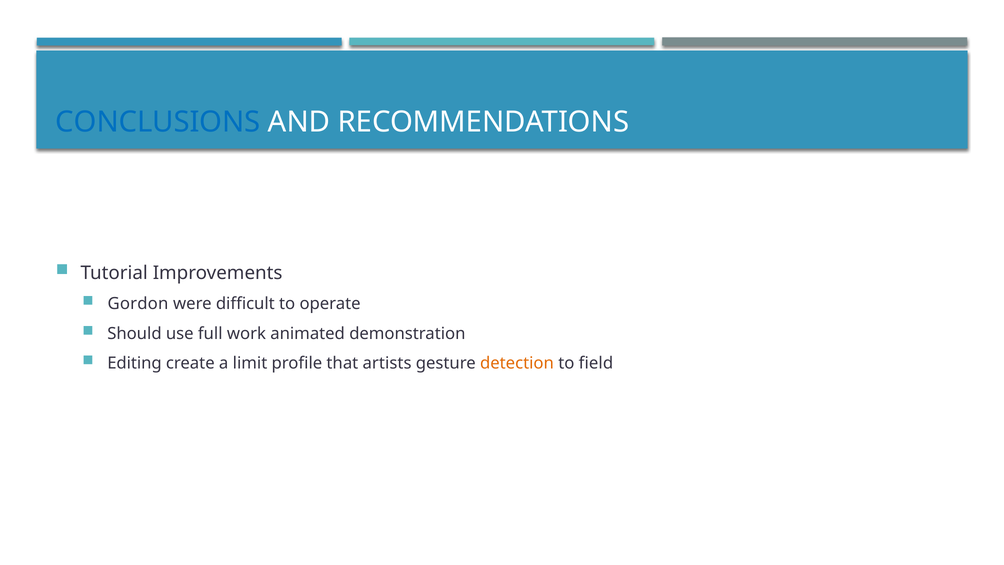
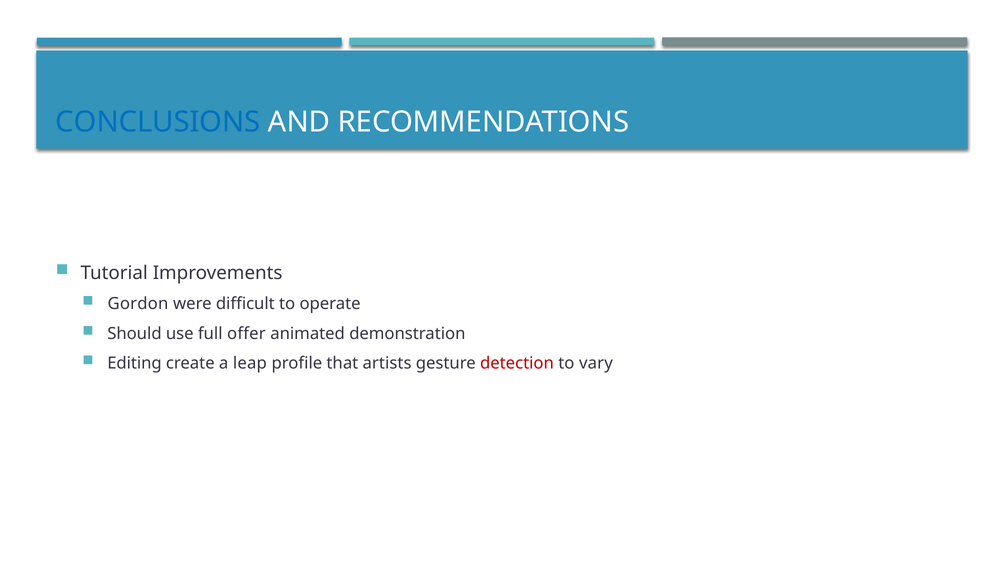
work: work -> offer
limit: limit -> leap
detection colour: orange -> red
field: field -> vary
